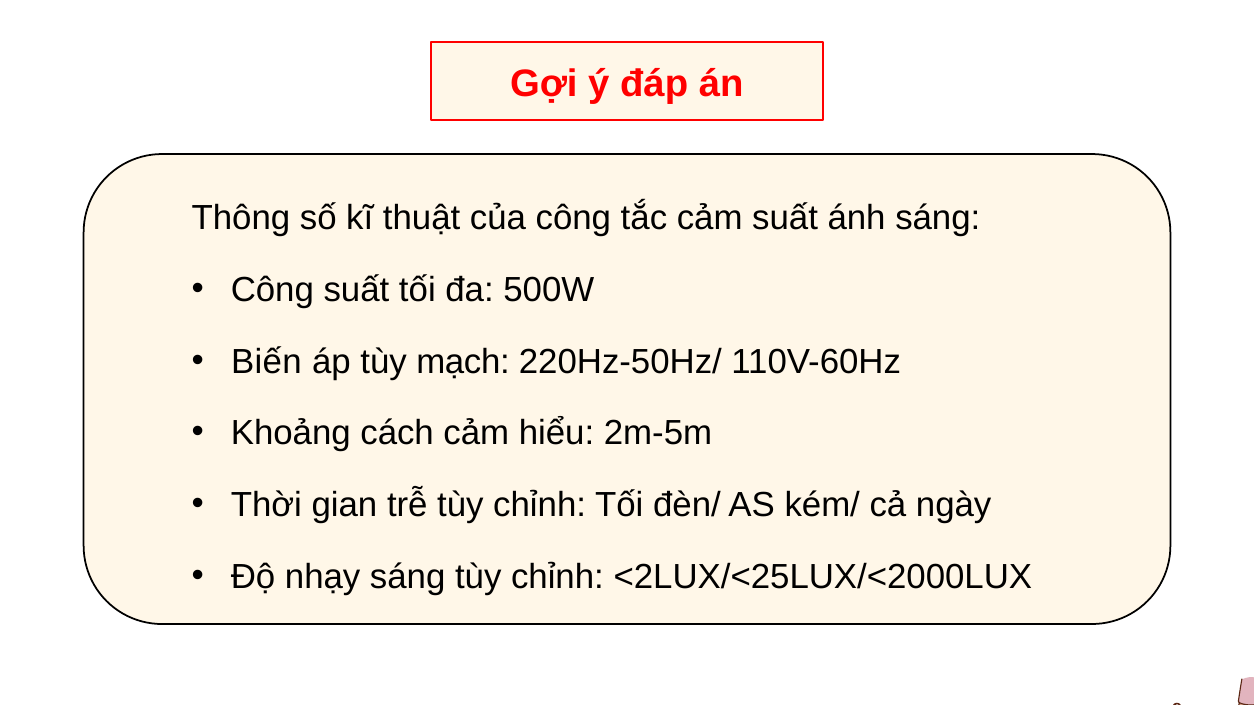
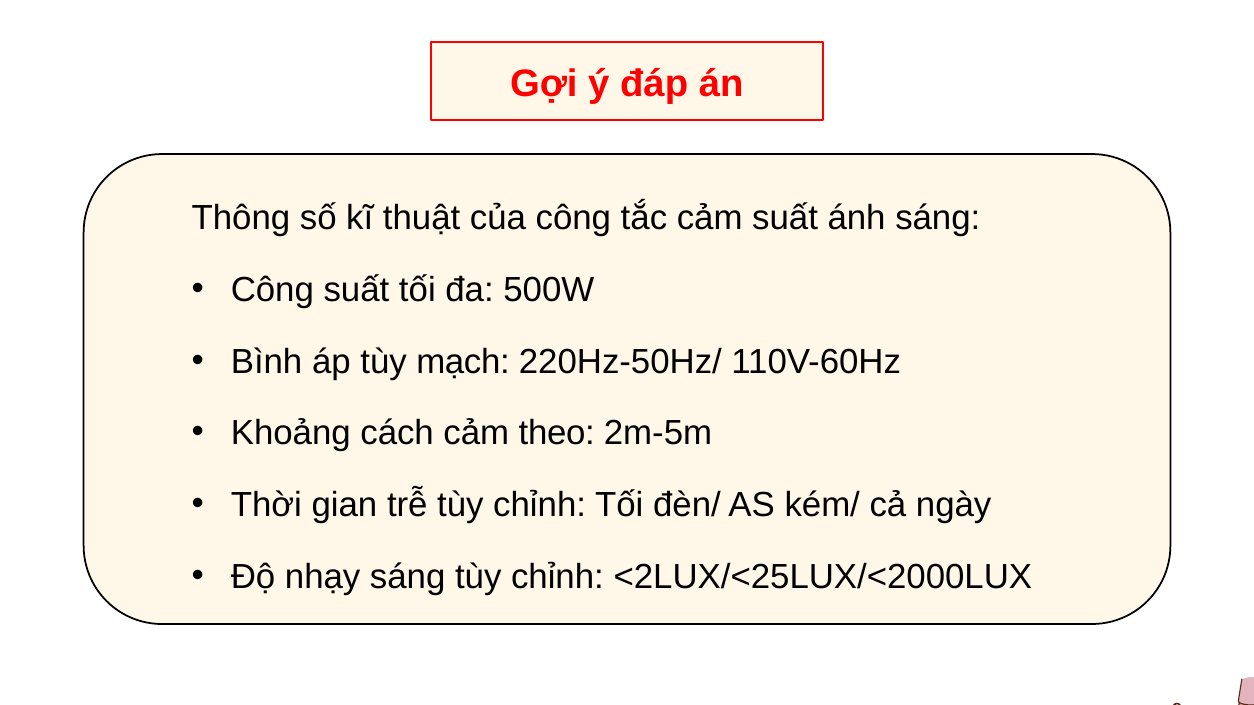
Biến: Biến -> Bình
hiểu: hiểu -> theo
